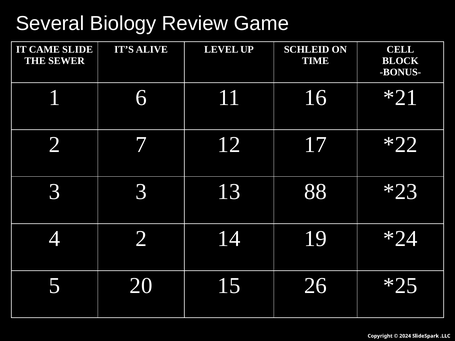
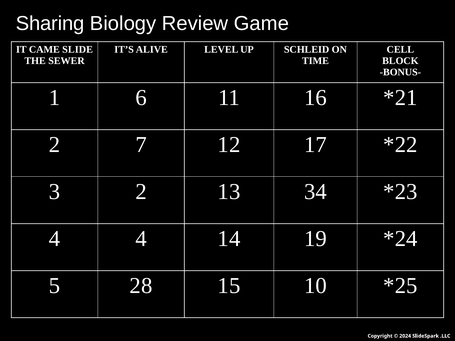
Several: Several -> Sharing
3 3: 3 -> 2
88: 88 -> 34
4 2: 2 -> 4
20: 20 -> 28
26: 26 -> 10
